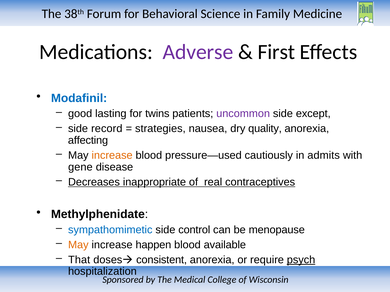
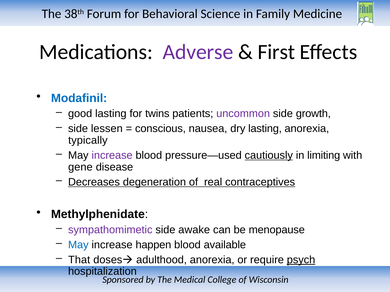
except: except -> growth
record: record -> lessen
strategies: strategies -> conscious
dry quality: quality -> lasting
affecting: affecting -> typically
increase at (112, 156) colour: orange -> purple
cautiously underline: none -> present
admits: admits -> limiting
inappropriate: inappropriate -> degeneration
sympathomimetic colour: blue -> purple
control: control -> awake
May at (78, 245) colour: orange -> blue
consistent: consistent -> adulthood
